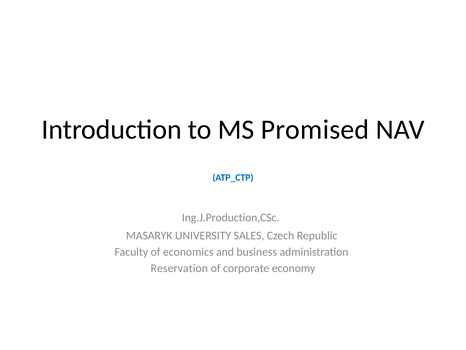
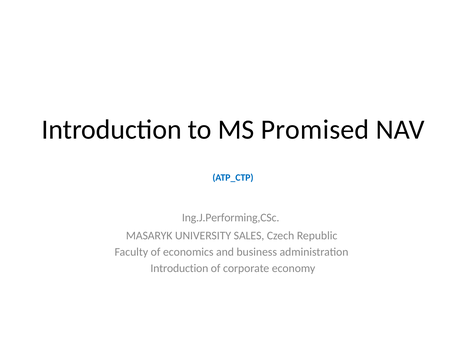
Ing.J.Production,CSc: Ing.J.Production,CSc -> Ing.J.Performing,CSc
Reservation at (179, 268): Reservation -> Introduction
